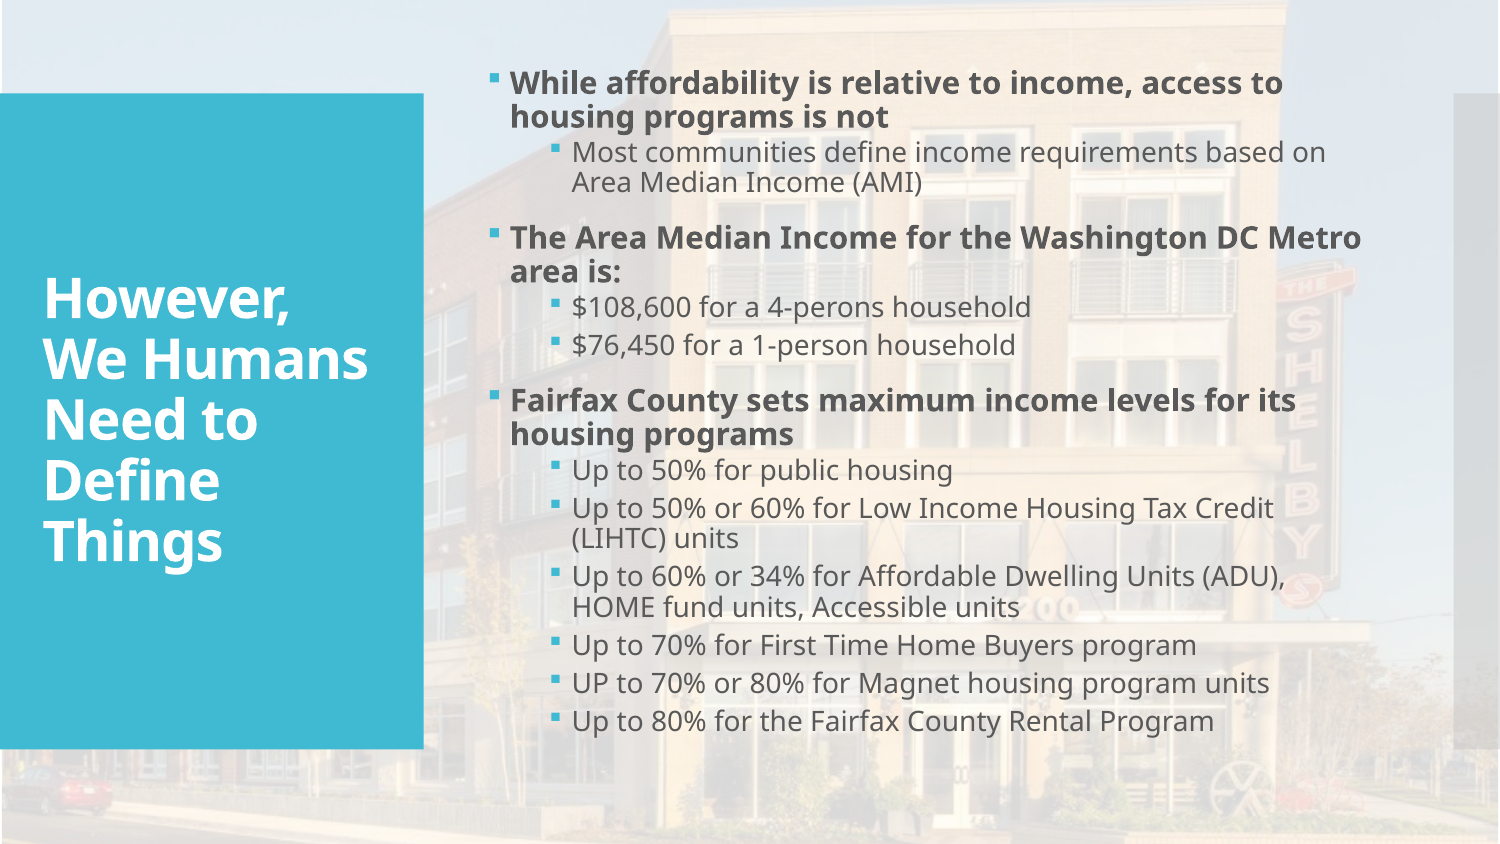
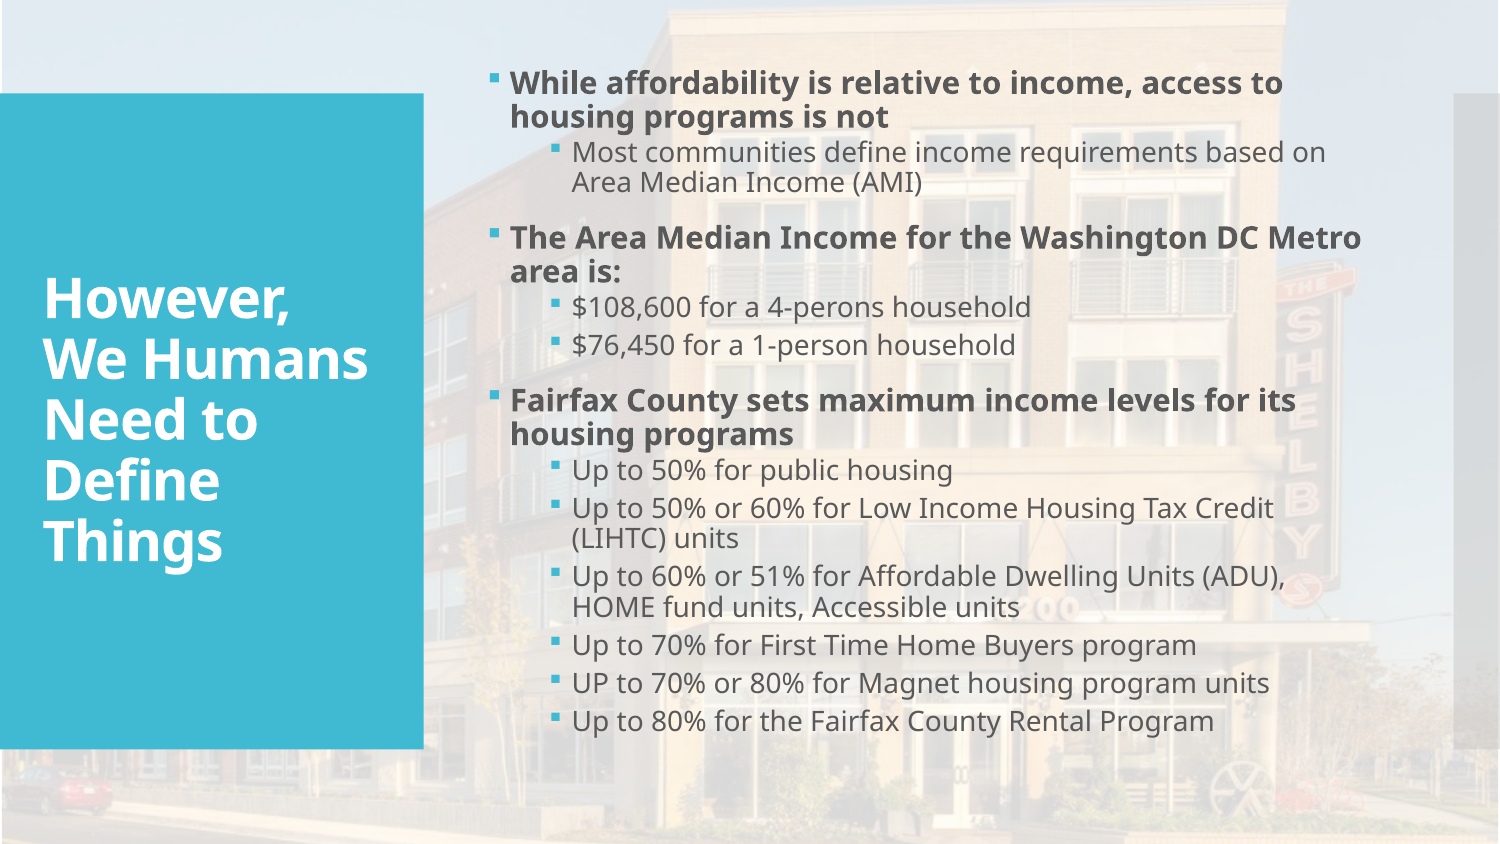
34%: 34% -> 51%
